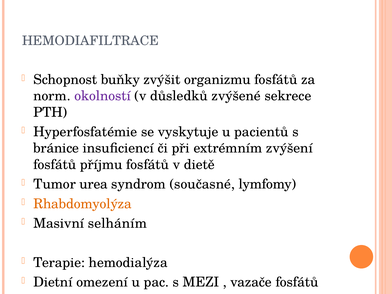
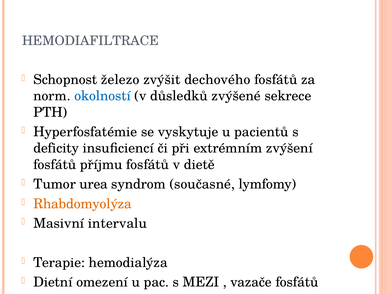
buňky: buňky -> železo
organizmu: organizmu -> dechového
okolností colour: purple -> blue
bránice: bránice -> deficity
selháním: selháním -> intervalu
